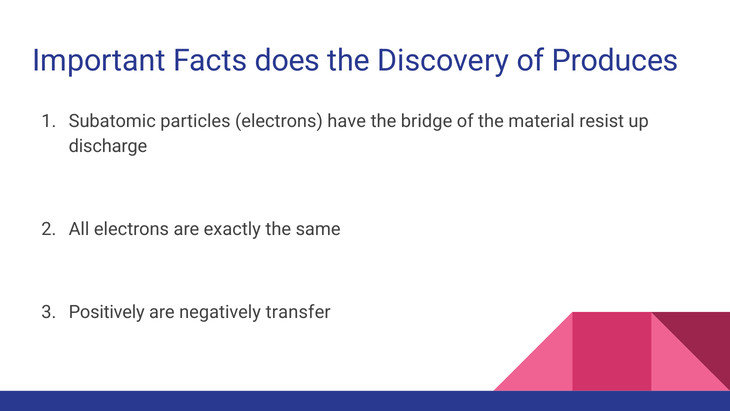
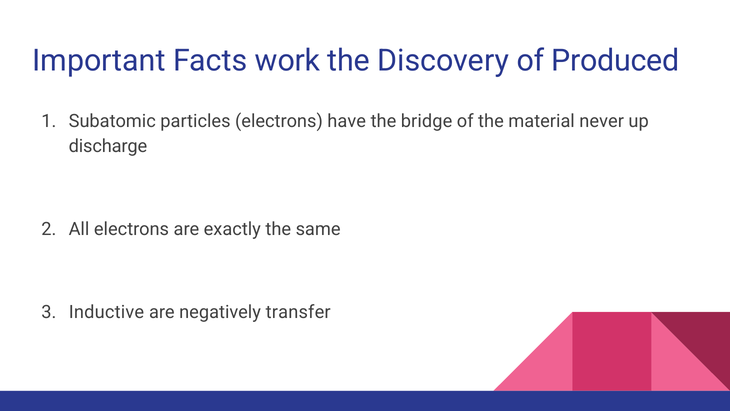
does: does -> work
Produces: Produces -> Produced
resist: resist -> never
Positively: Positively -> Inductive
